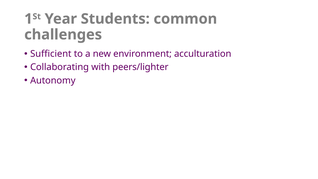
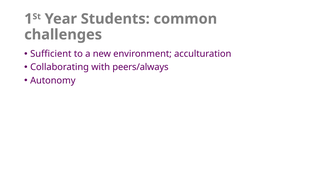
peers/lighter: peers/lighter -> peers/always
